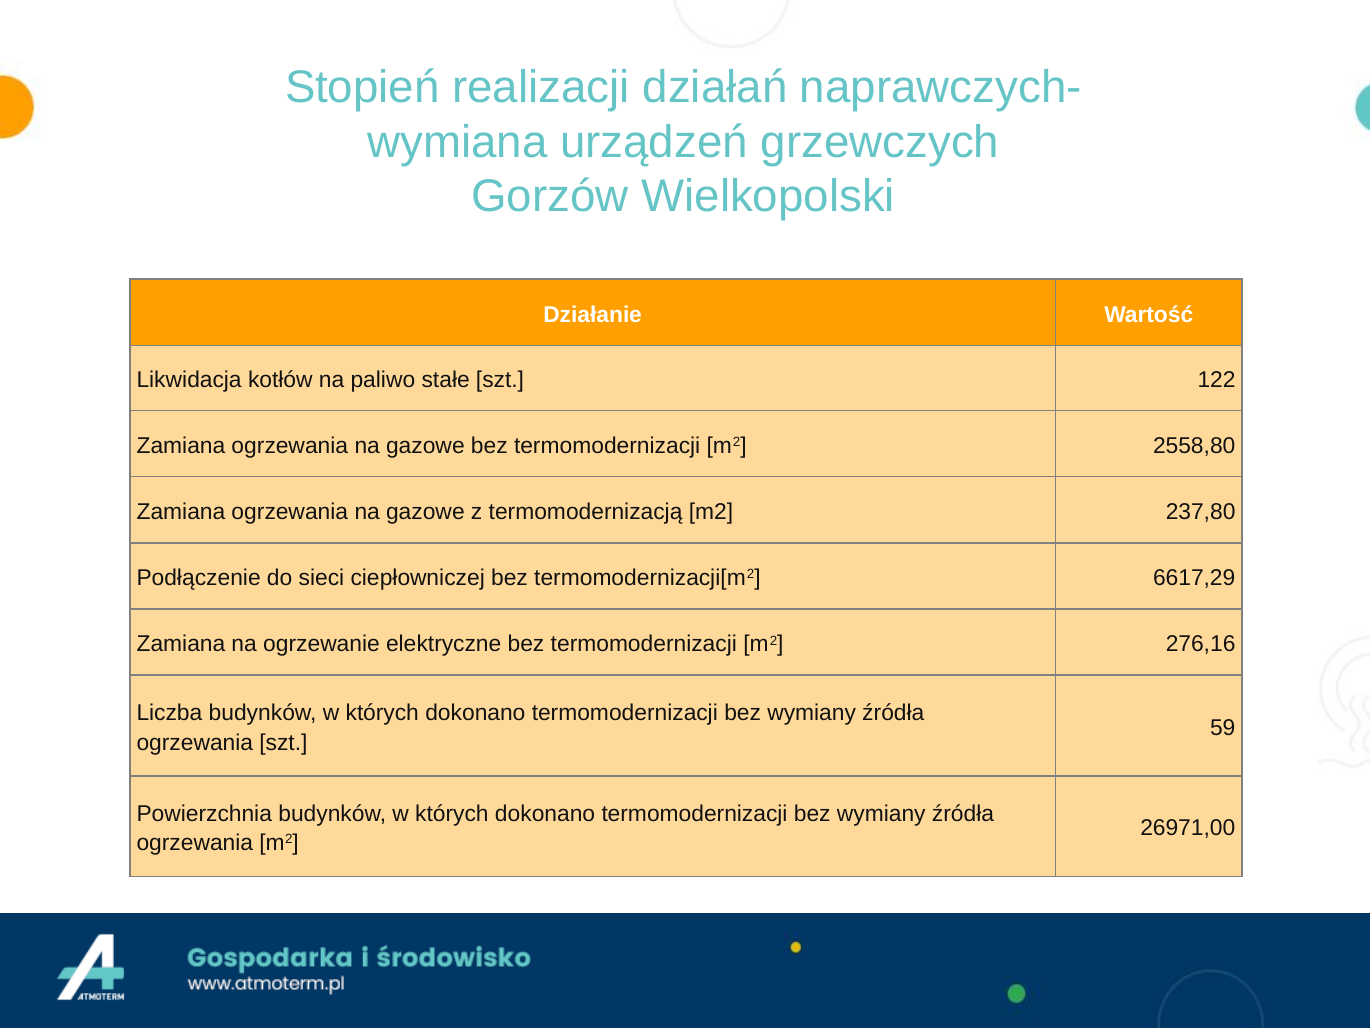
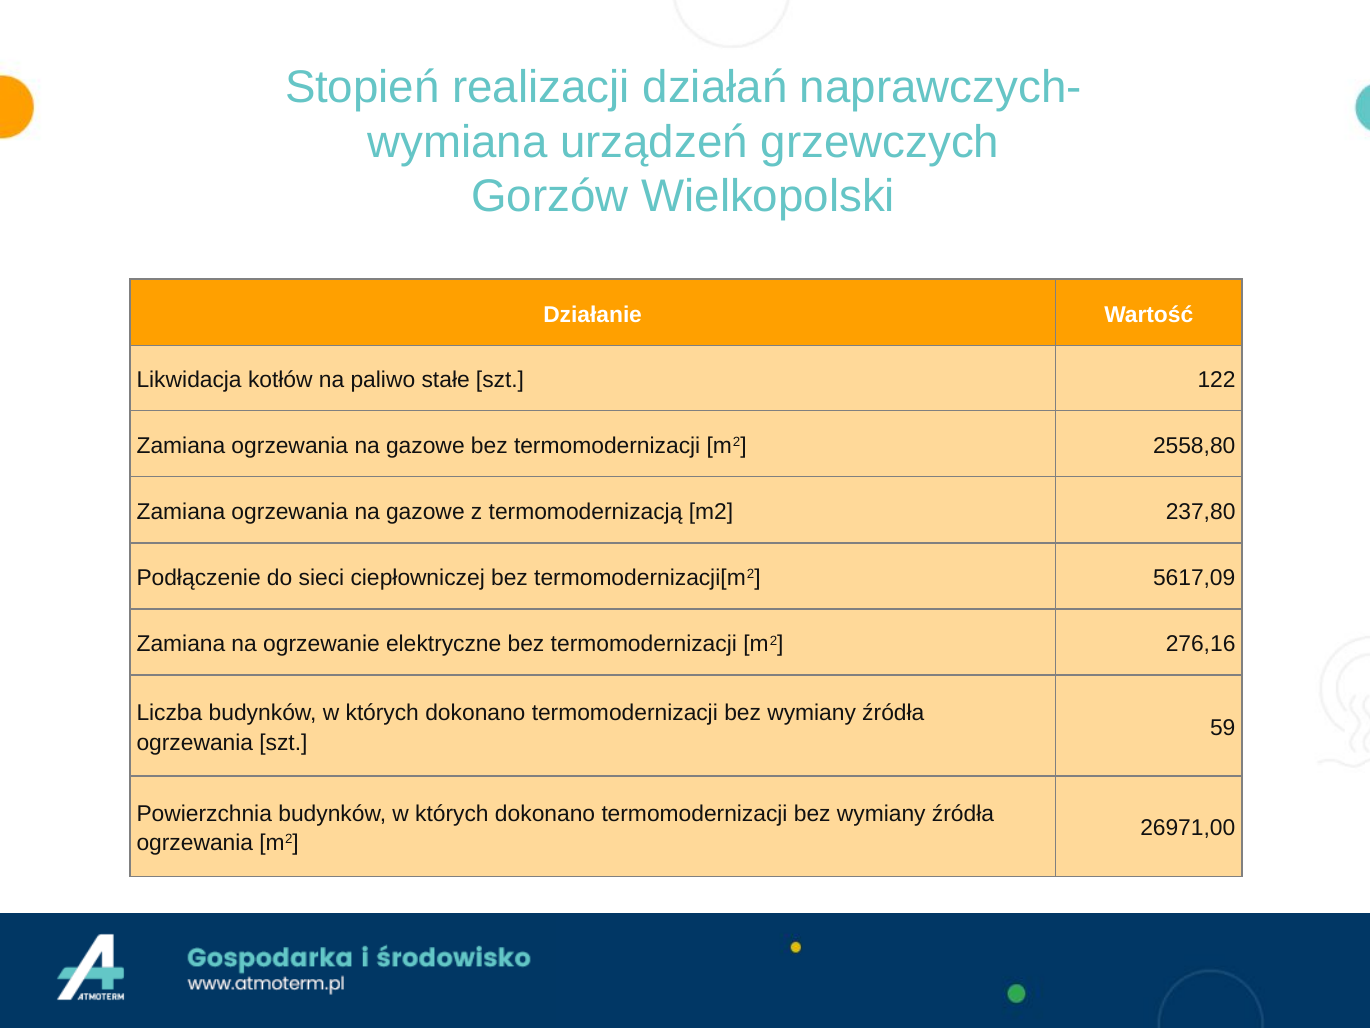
6617,29: 6617,29 -> 5617,09
